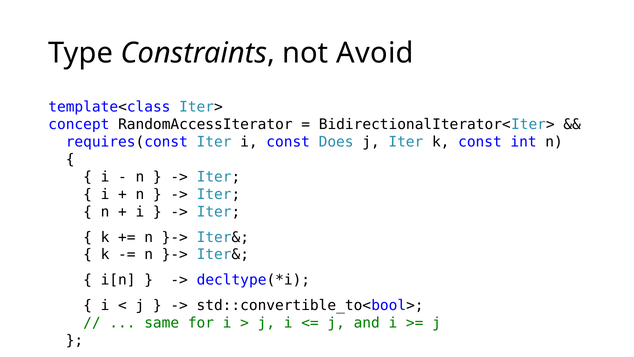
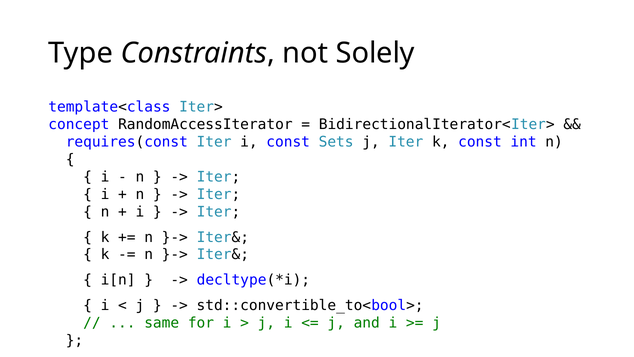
Avoid: Avoid -> Solely
Does: Does -> Sets
